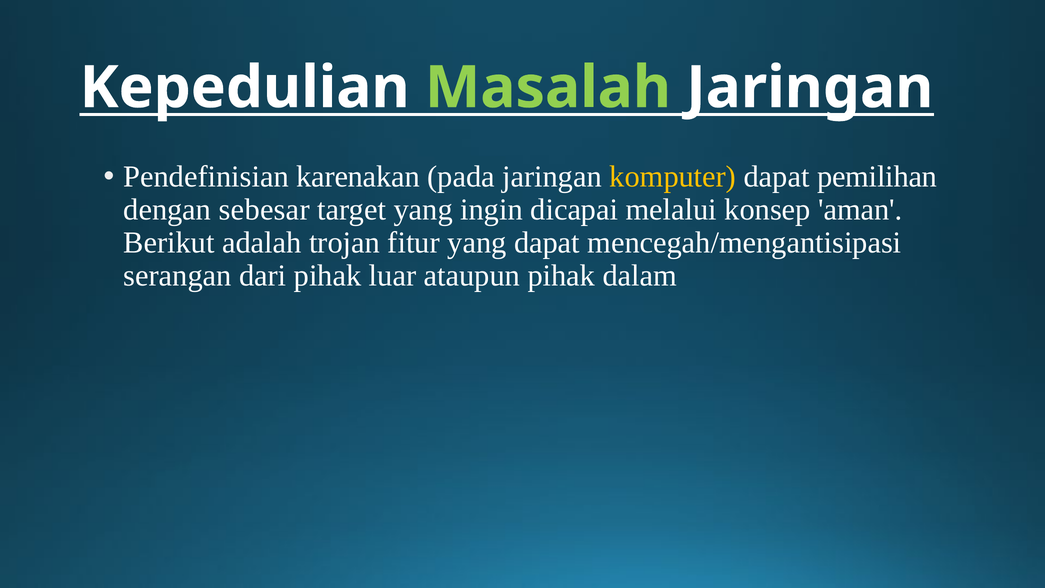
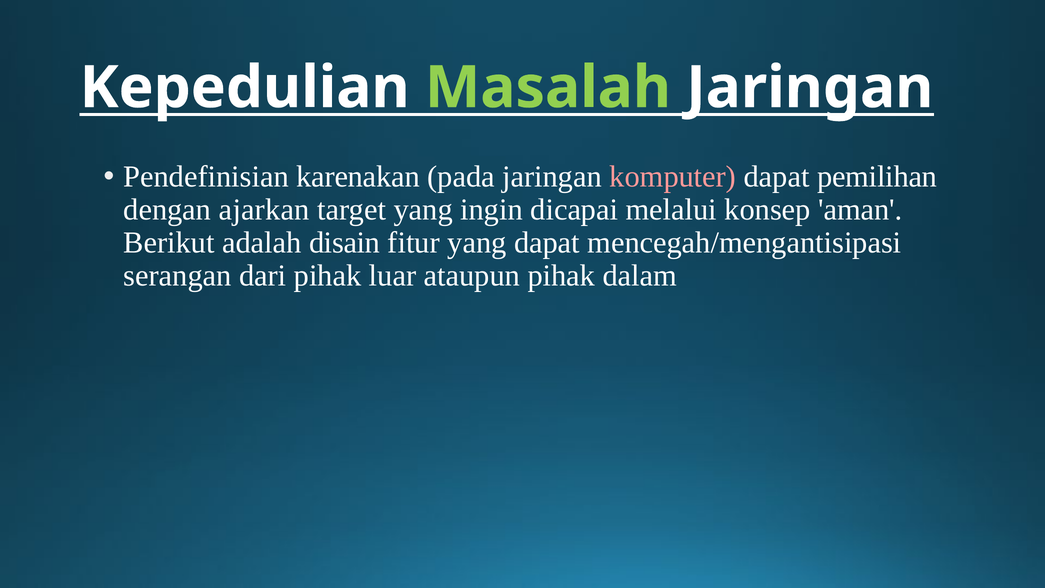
komputer colour: yellow -> pink
sebesar: sebesar -> ajarkan
trojan: trojan -> disain
